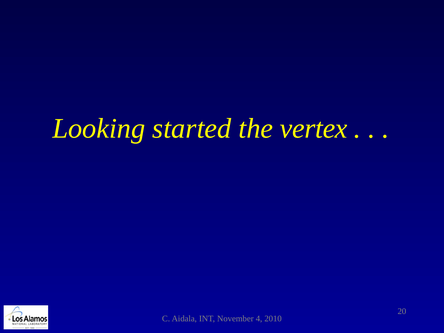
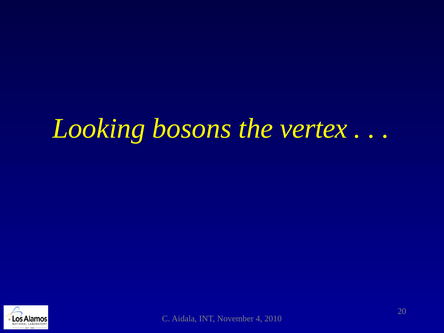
started: started -> bosons
